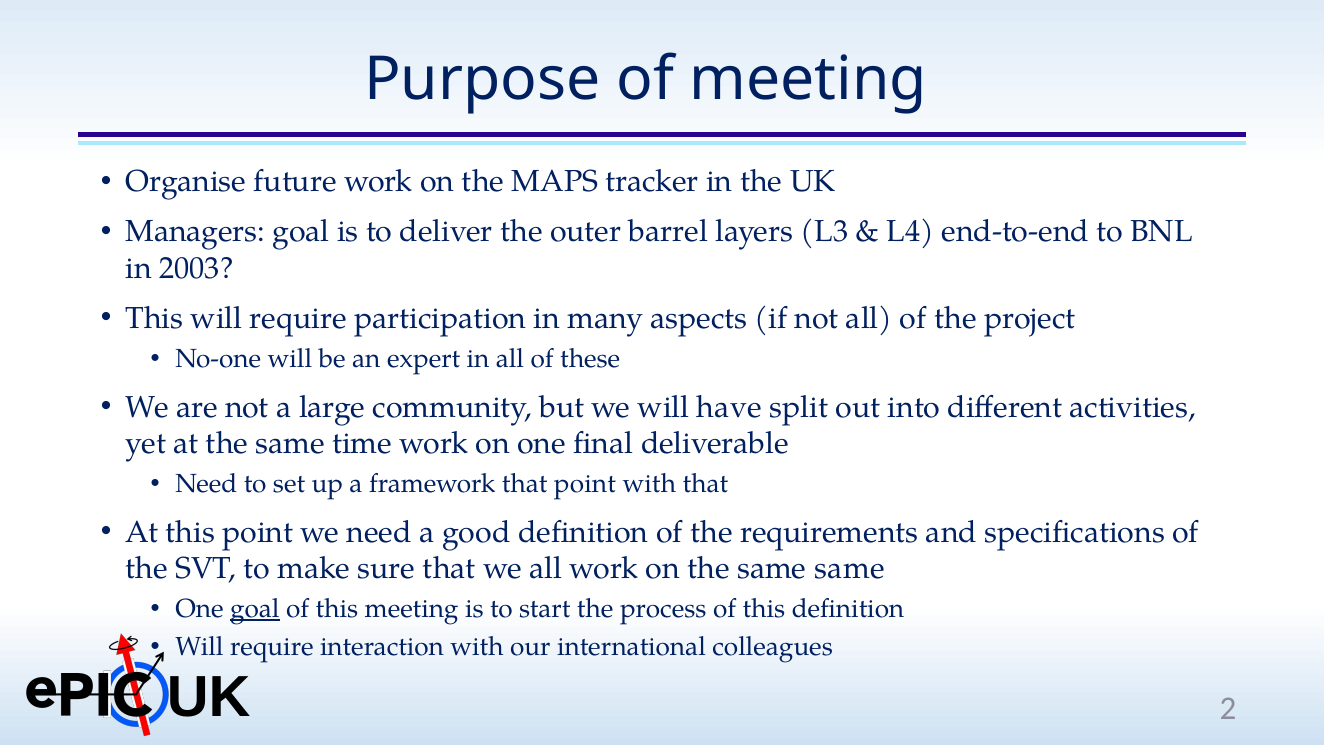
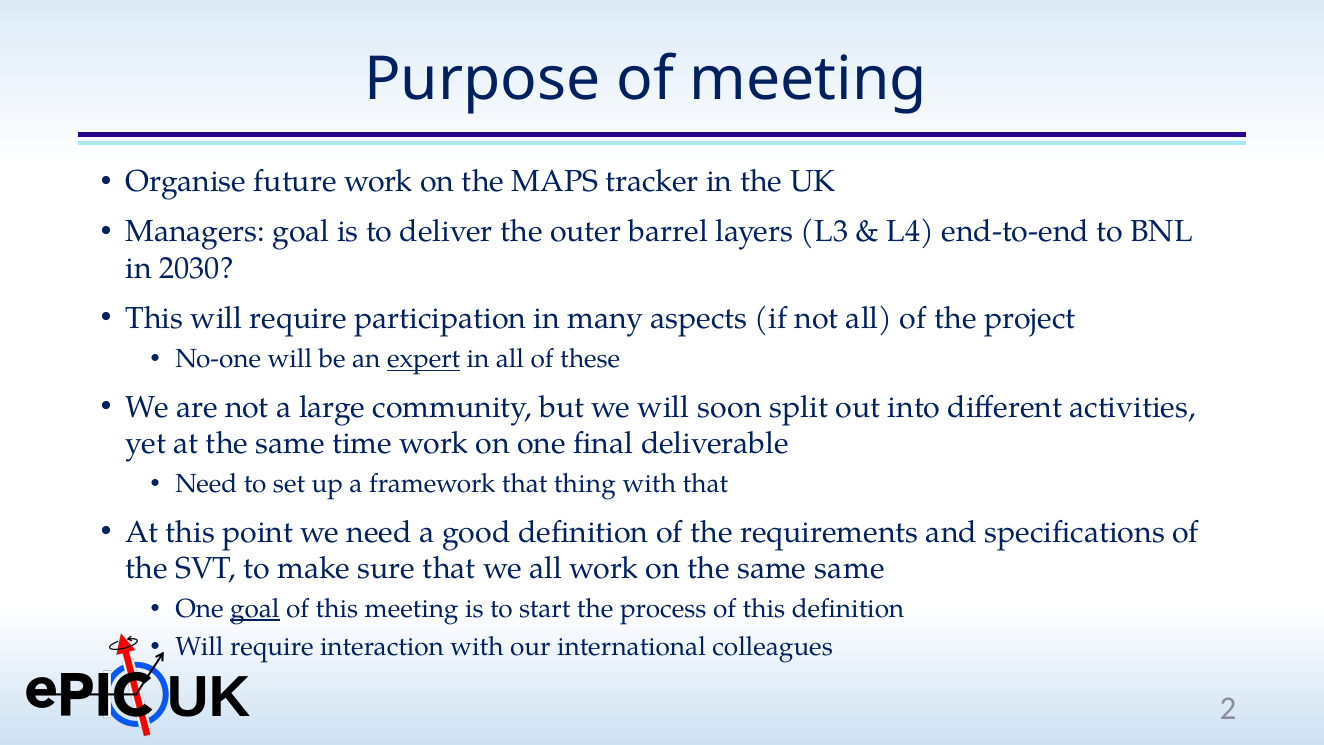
2003: 2003 -> 2030
expert underline: none -> present
have: have -> soon
that point: point -> thing
